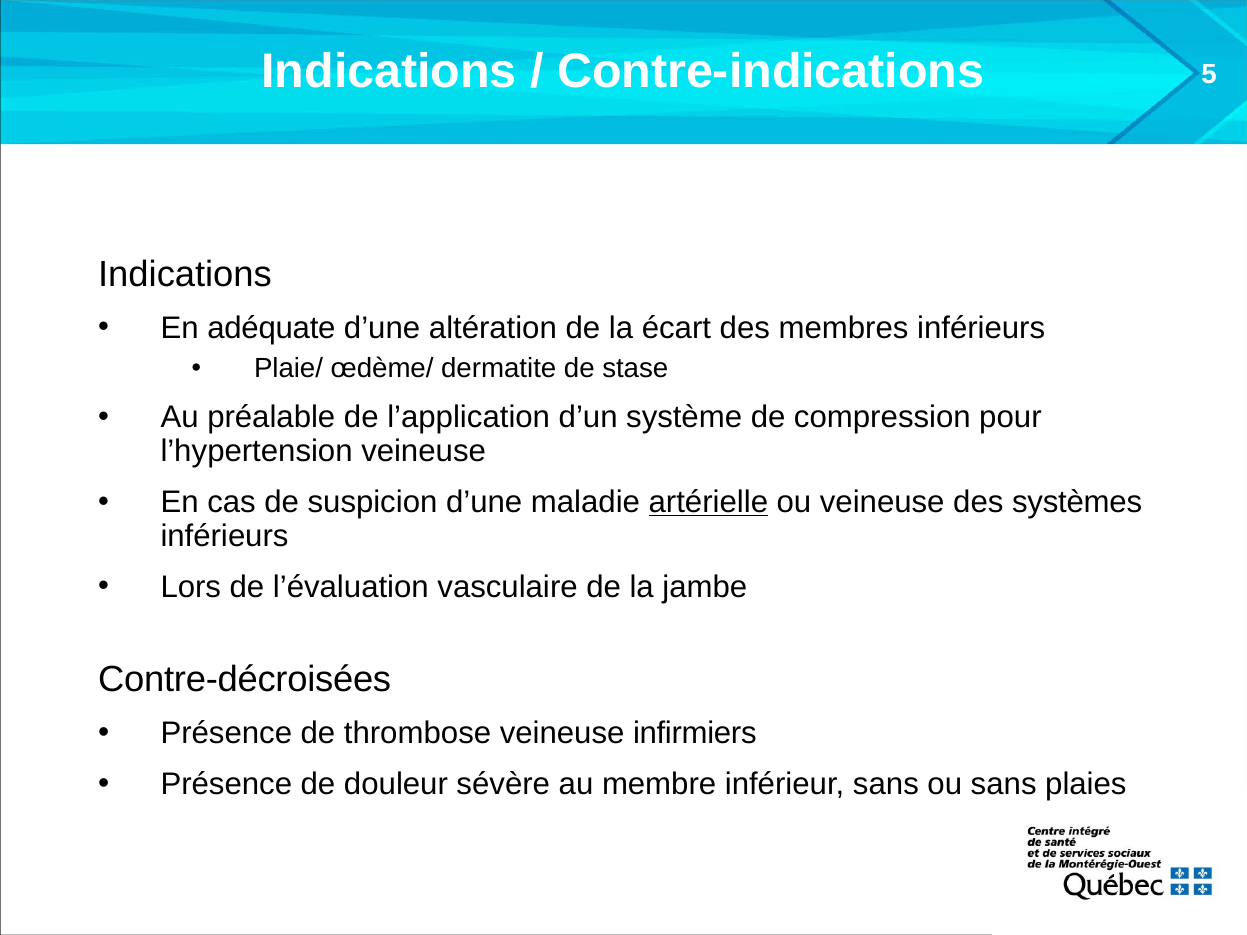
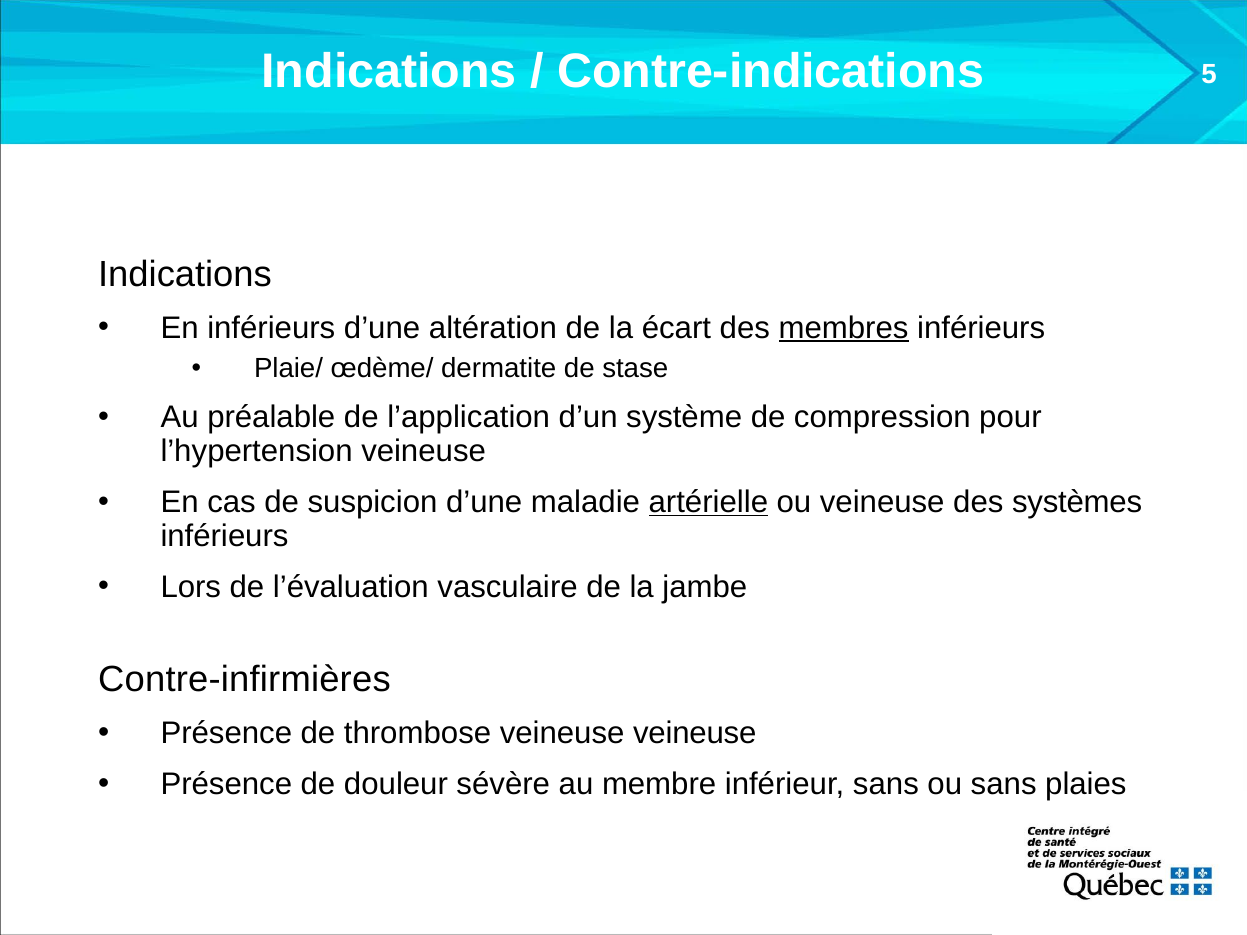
En adéquate: adéquate -> inférieurs
membres underline: none -> present
Contre-décroisées: Contre-décroisées -> Contre-infirmières
veineuse infirmiers: infirmiers -> veineuse
